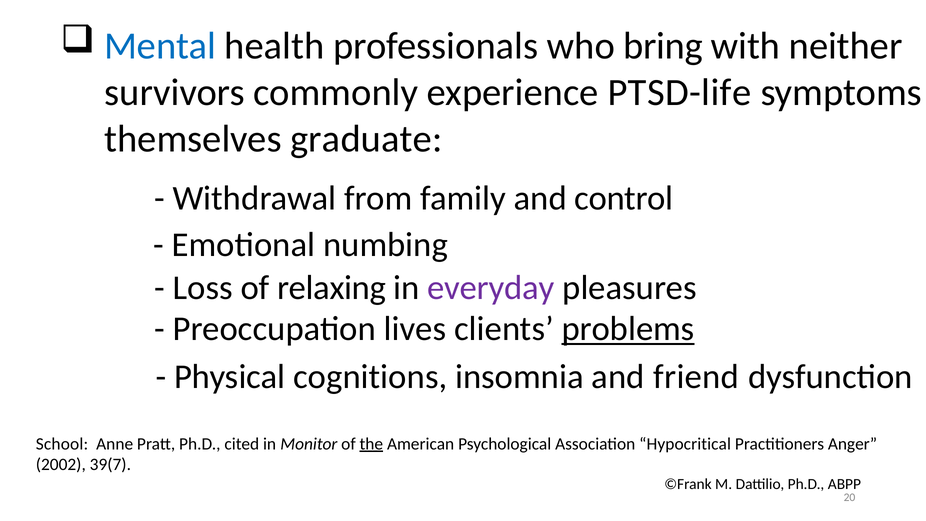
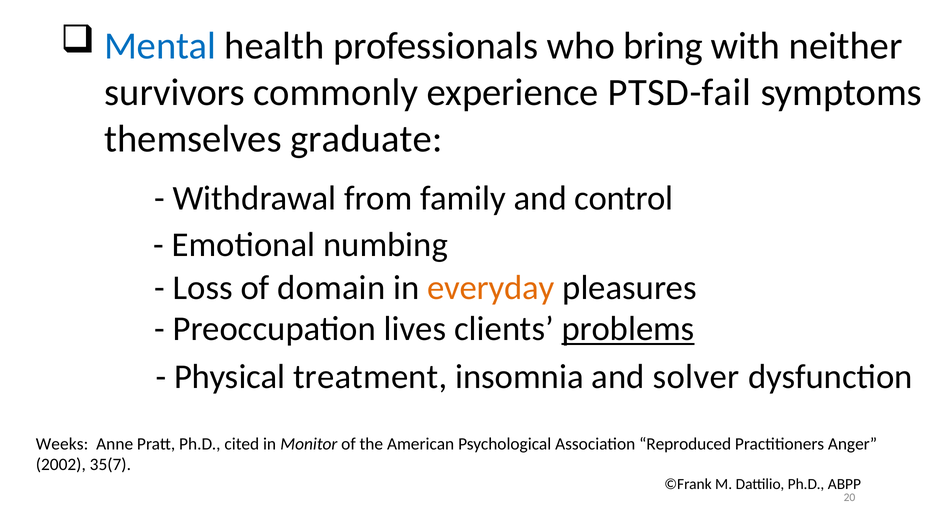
PTSD-life: PTSD-life -> PTSD-fail
relaxing: relaxing -> domain
everyday colour: purple -> orange
cognitions: cognitions -> treatment
friend: friend -> solver
School: School -> Weeks
the underline: present -> none
Hypocritical: Hypocritical -> Reproduced
39(7: 39(7 -> 35(7
